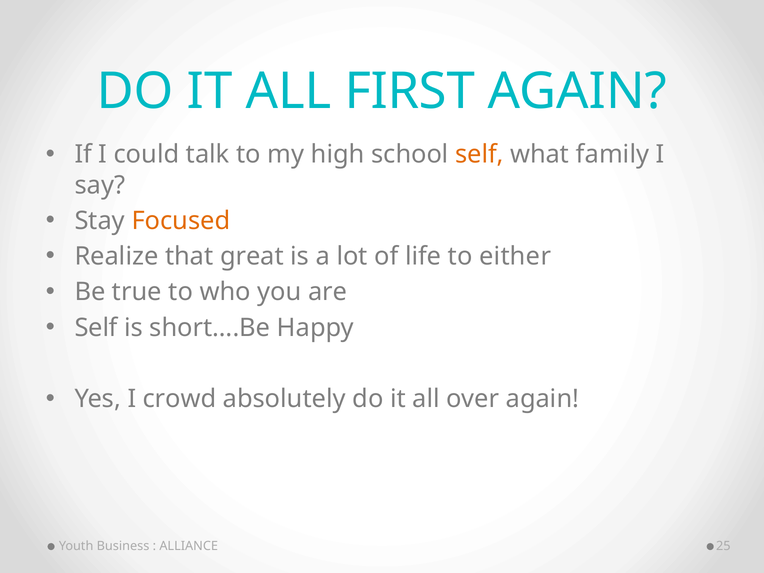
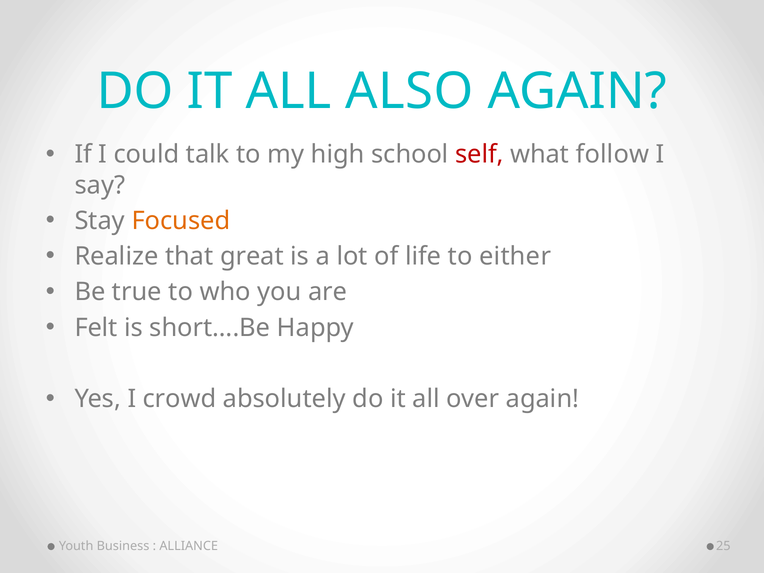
FIRST: FIRST -> ALSO
self at (479, 155) colour: orange -> red
family: family -> follow
Self at (96, 328): Self -> Felt
